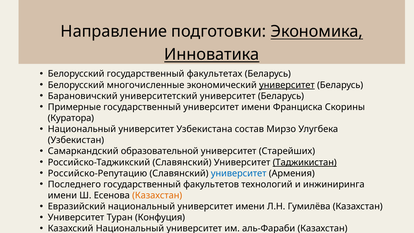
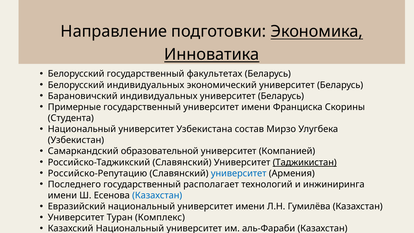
Белорусский многочисленные: многочисленные -> индивидуальных
университет at (287, 85) underline: present -> none
Барановичский университетский: университетский -> индивидуальных
Куратора: Куратора -> Студента
Старейших: Старейших -> Компанией
факультетов: факультетов -> располагает
Казахстан at (157, 195) colour: orange -> blue
Конфуция: Конфуция -> Комплекс
